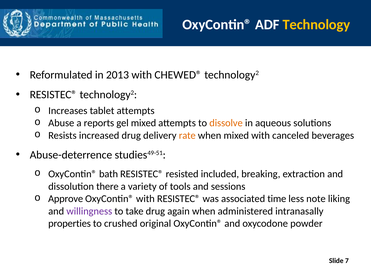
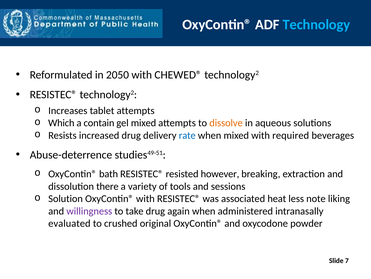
Technology colour: yellow -> light blue
2013: 2013 -> 2050
Abuse: Abuse -> Which
reports: reports -> contain
rate colour: orange -> blue
canceled: canceled -> required
included: included -> however
Approve: Approve -> Solution
time: time -> heat
properties: properties -> evaluated
